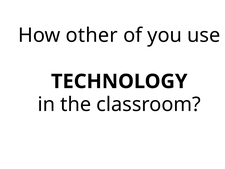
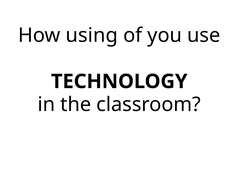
other: other -> using
